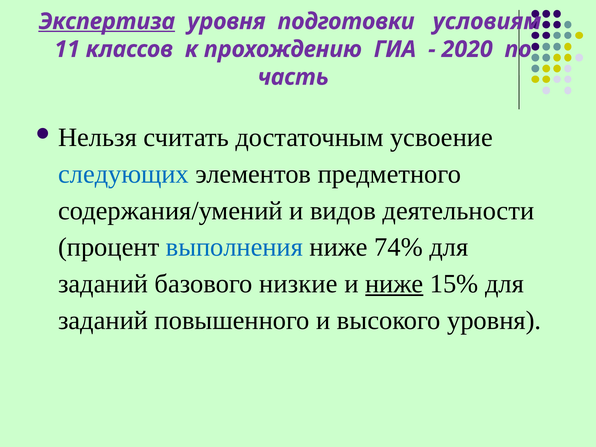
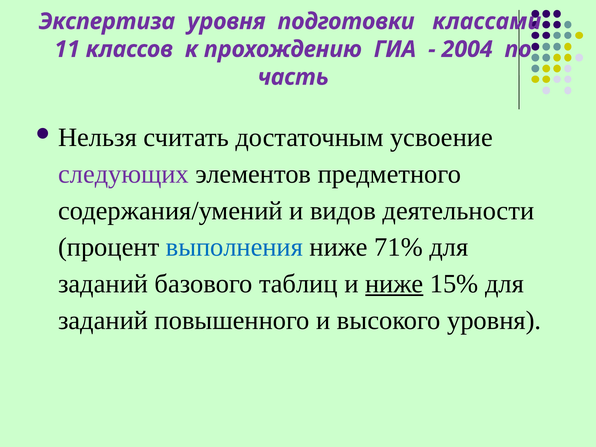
Экспертиза underline: present -> none
условиям: условиям -> классами
2020: 2020 -> 2004
следующих colour: blue -> purple
74%: 74% -> 71%
низкие: низкие -> таблиц
